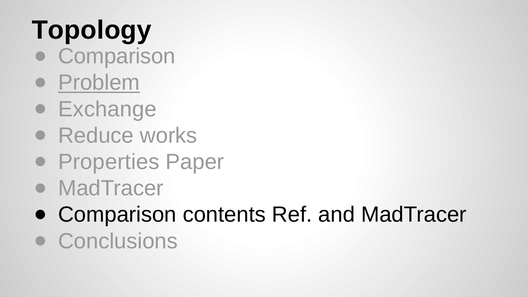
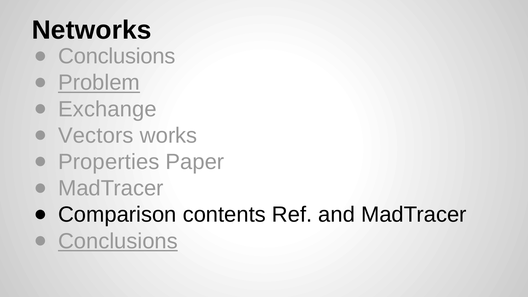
Topology: Topology -> Networks
Comparison at (117, 56): Comparison -> Conclusions
Reduce: Reduce -> Vectors
Conclusions at (118, 241) underline: none -> present
